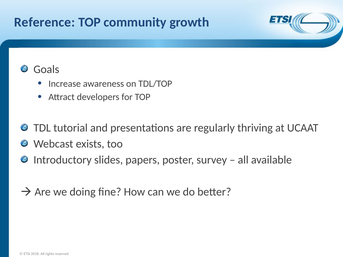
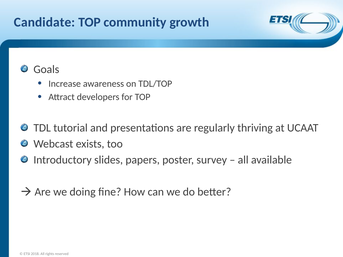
Reference: Reference -> Candidate
